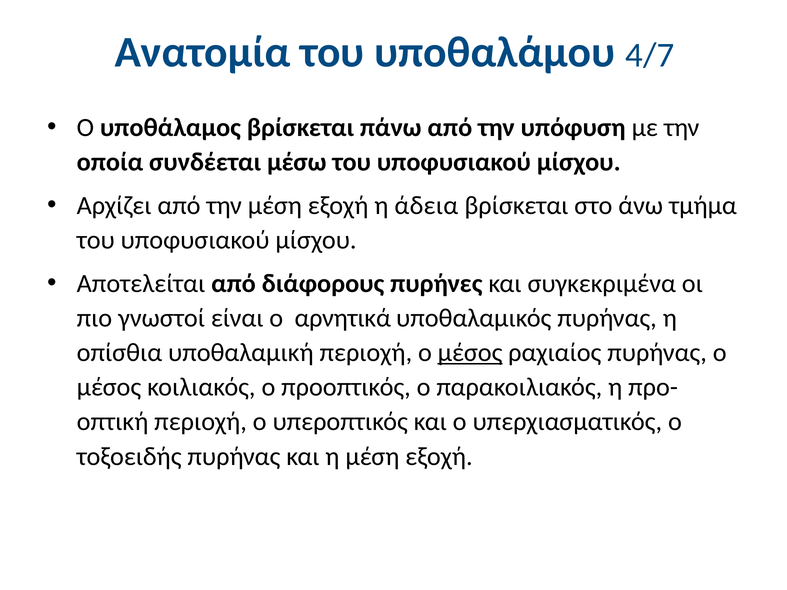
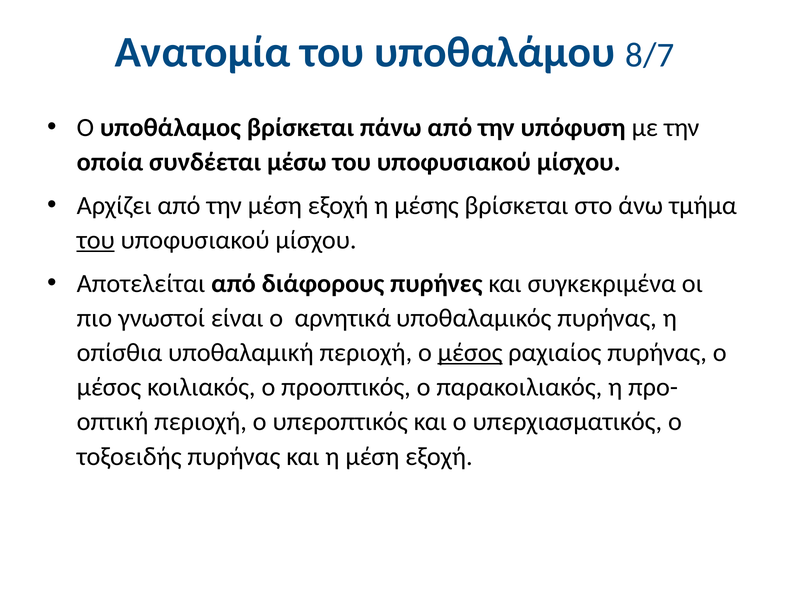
4/7: 4/7 -> 8/7
άδεια: άδεια -> μέσης
του at (96, 240) underline: none -> present
